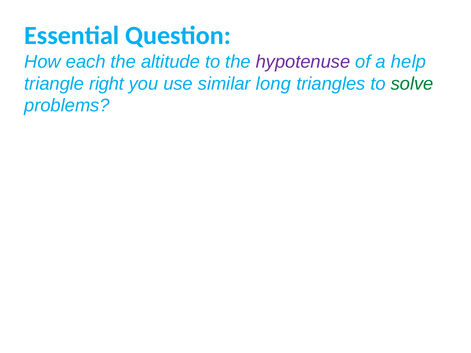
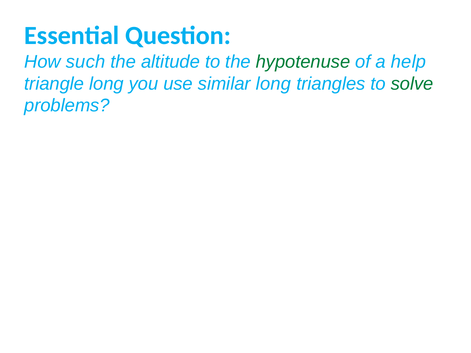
each: each -> such
hypotenuse colour: purple -> green
triangle right: right -> long
